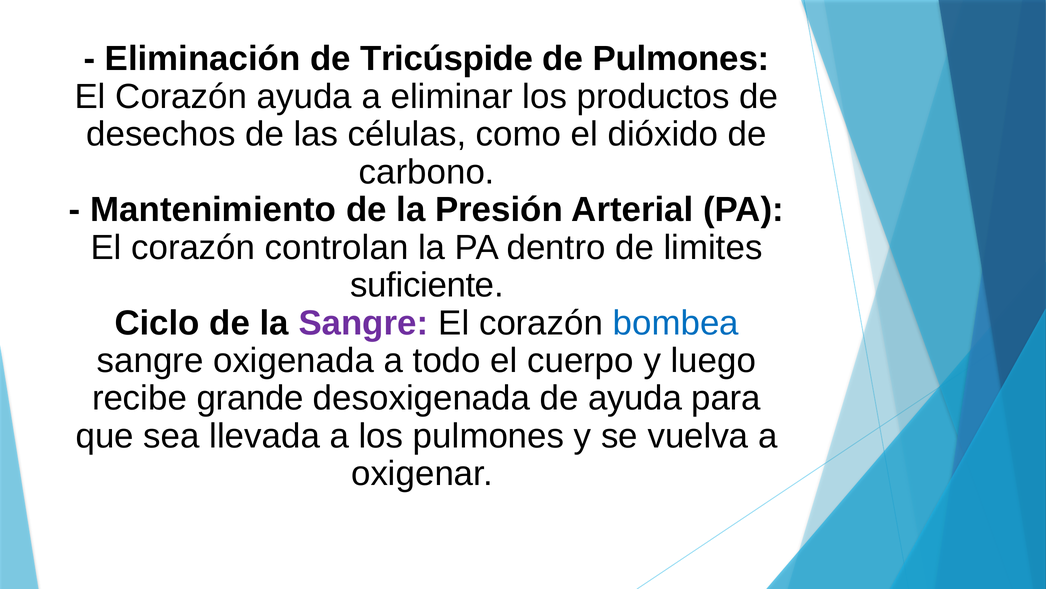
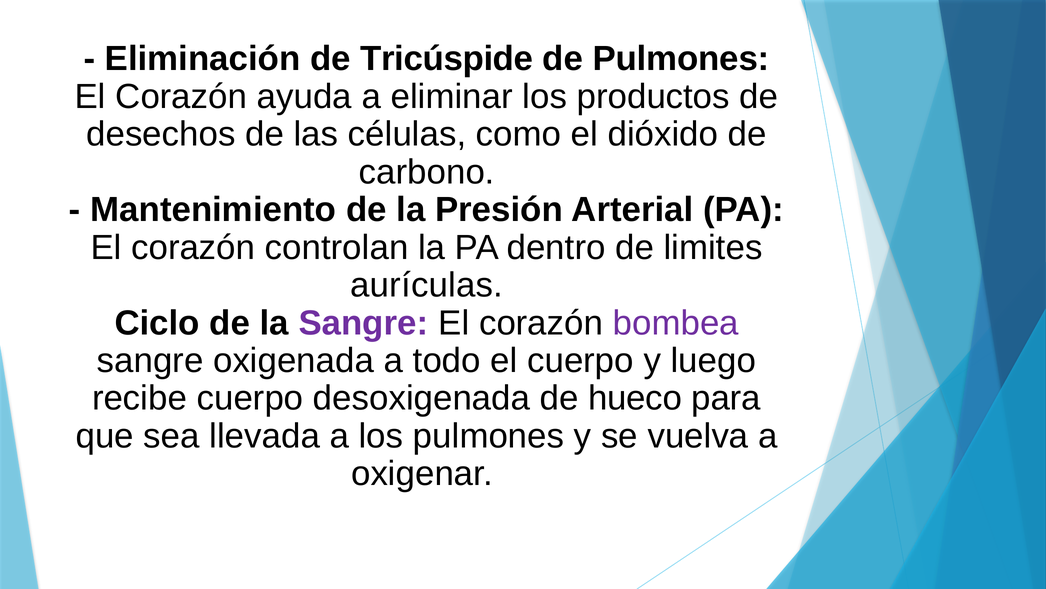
suficiente: suficiente -> aurículas
bombea colour: blue -> purple
recibe grande: grande -> cuerpo
de ayuda: ayuda -> hueco
